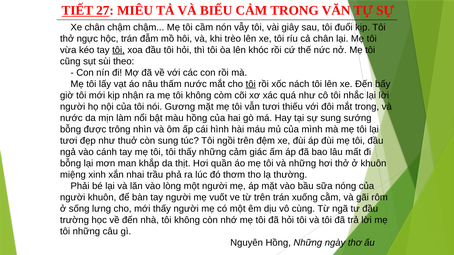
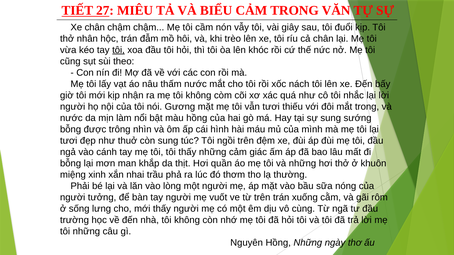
ngực: ngực -> nhân
tôi at (251, 84) underline: present -> none
người khuôn: khuôn -> tưởng
